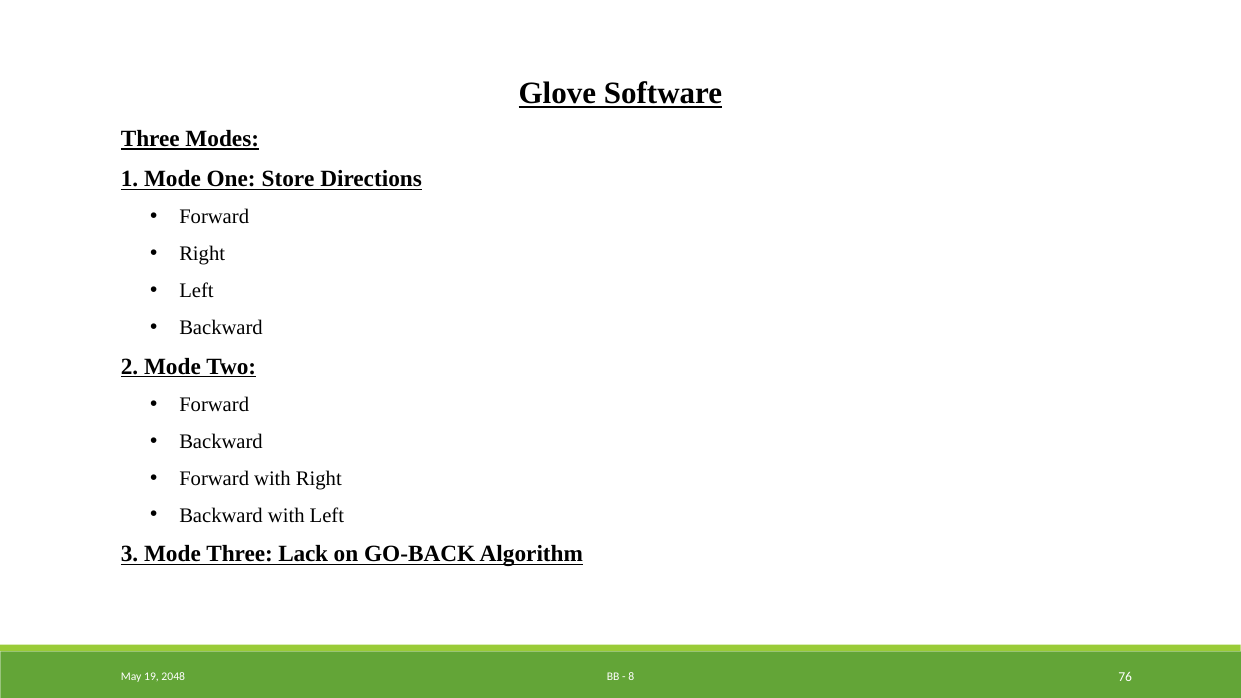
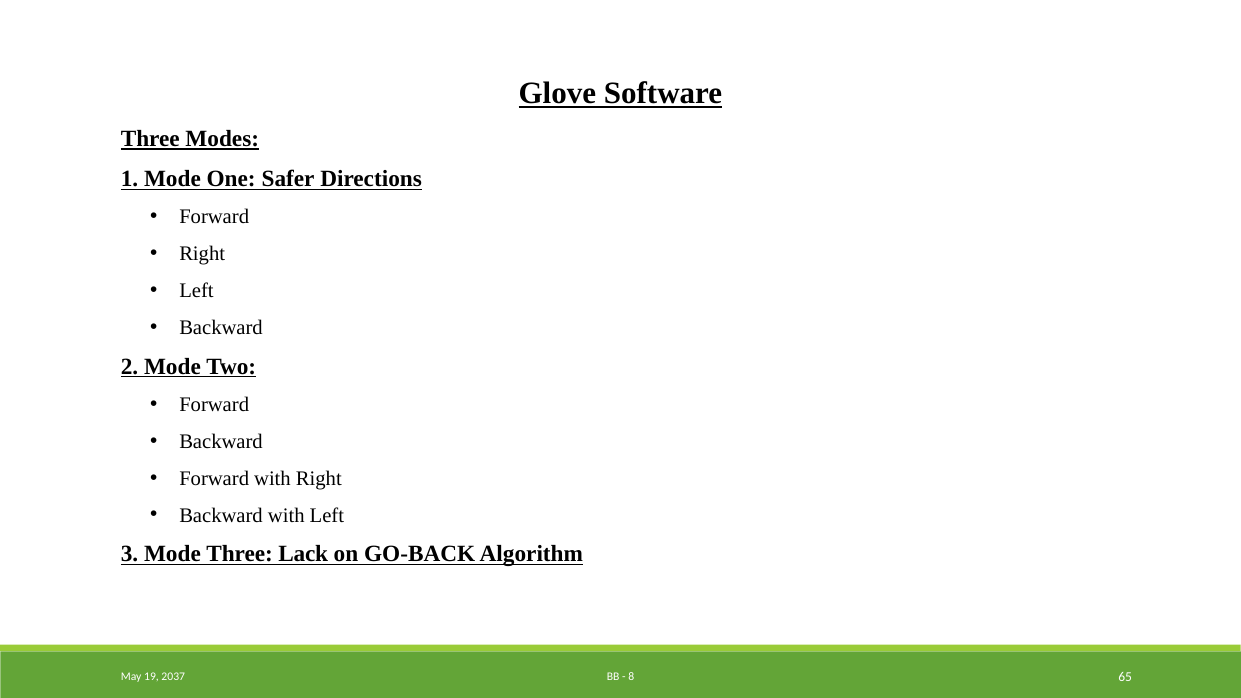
Store: Store -> Safer
2048: 2048 -> 2037
76: 76 -> 65
